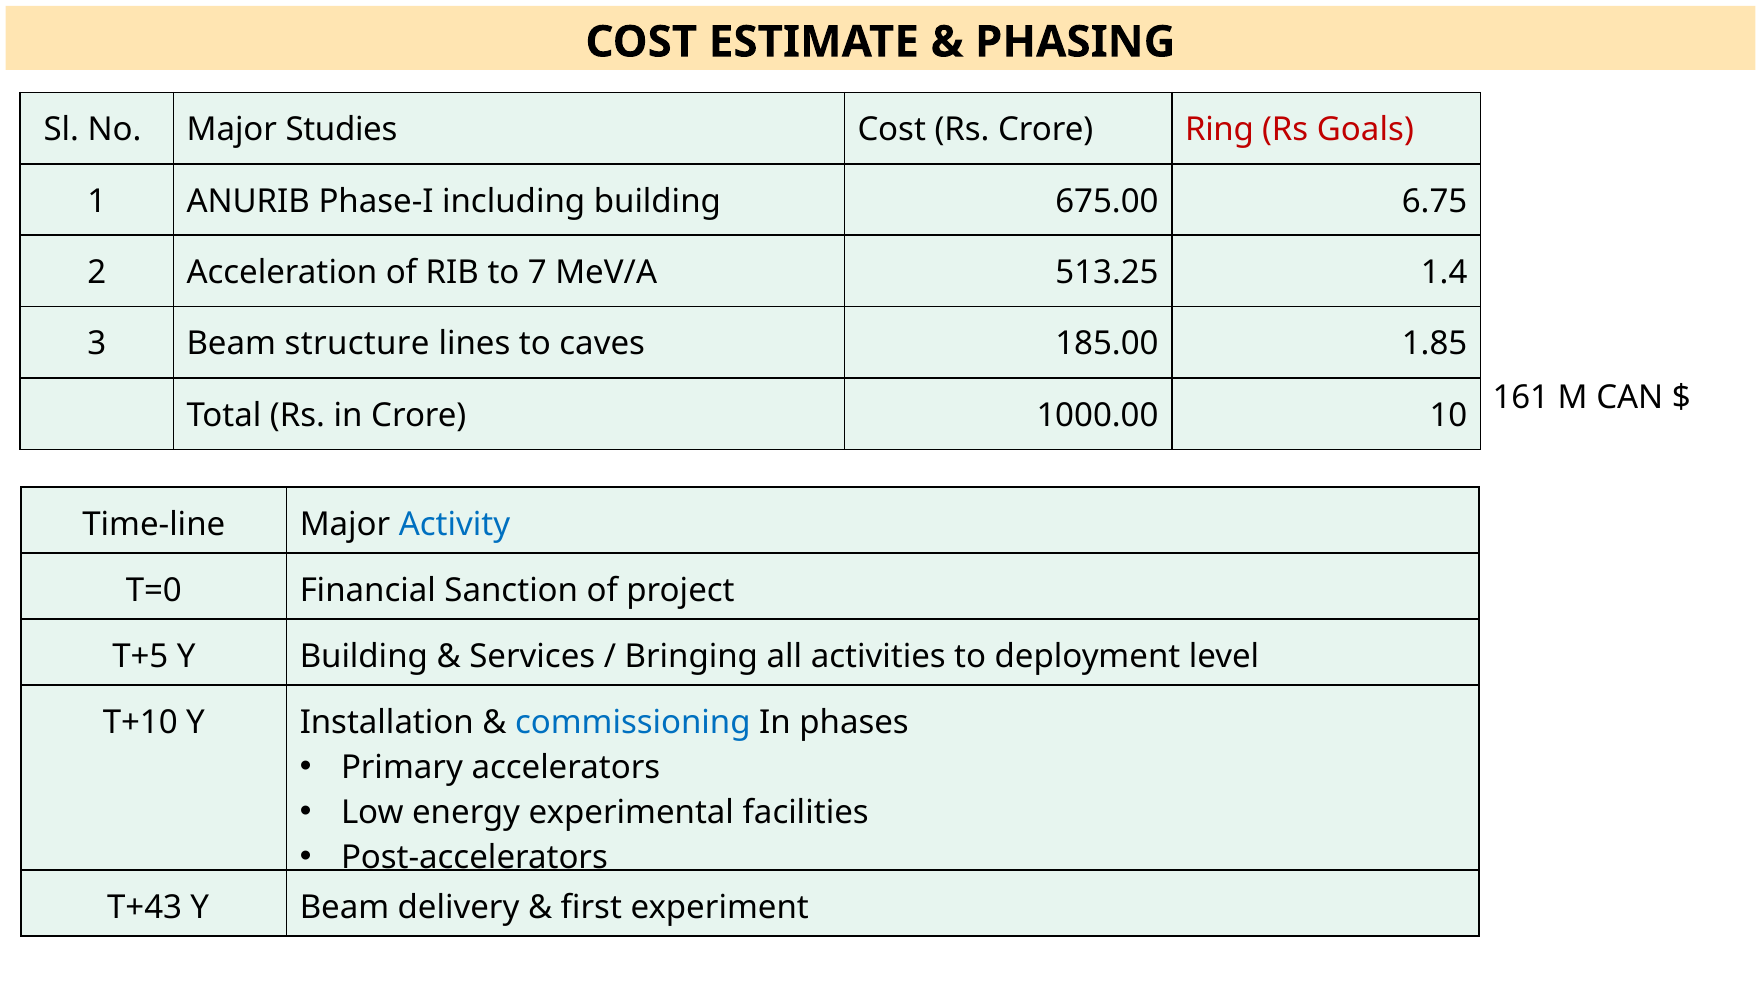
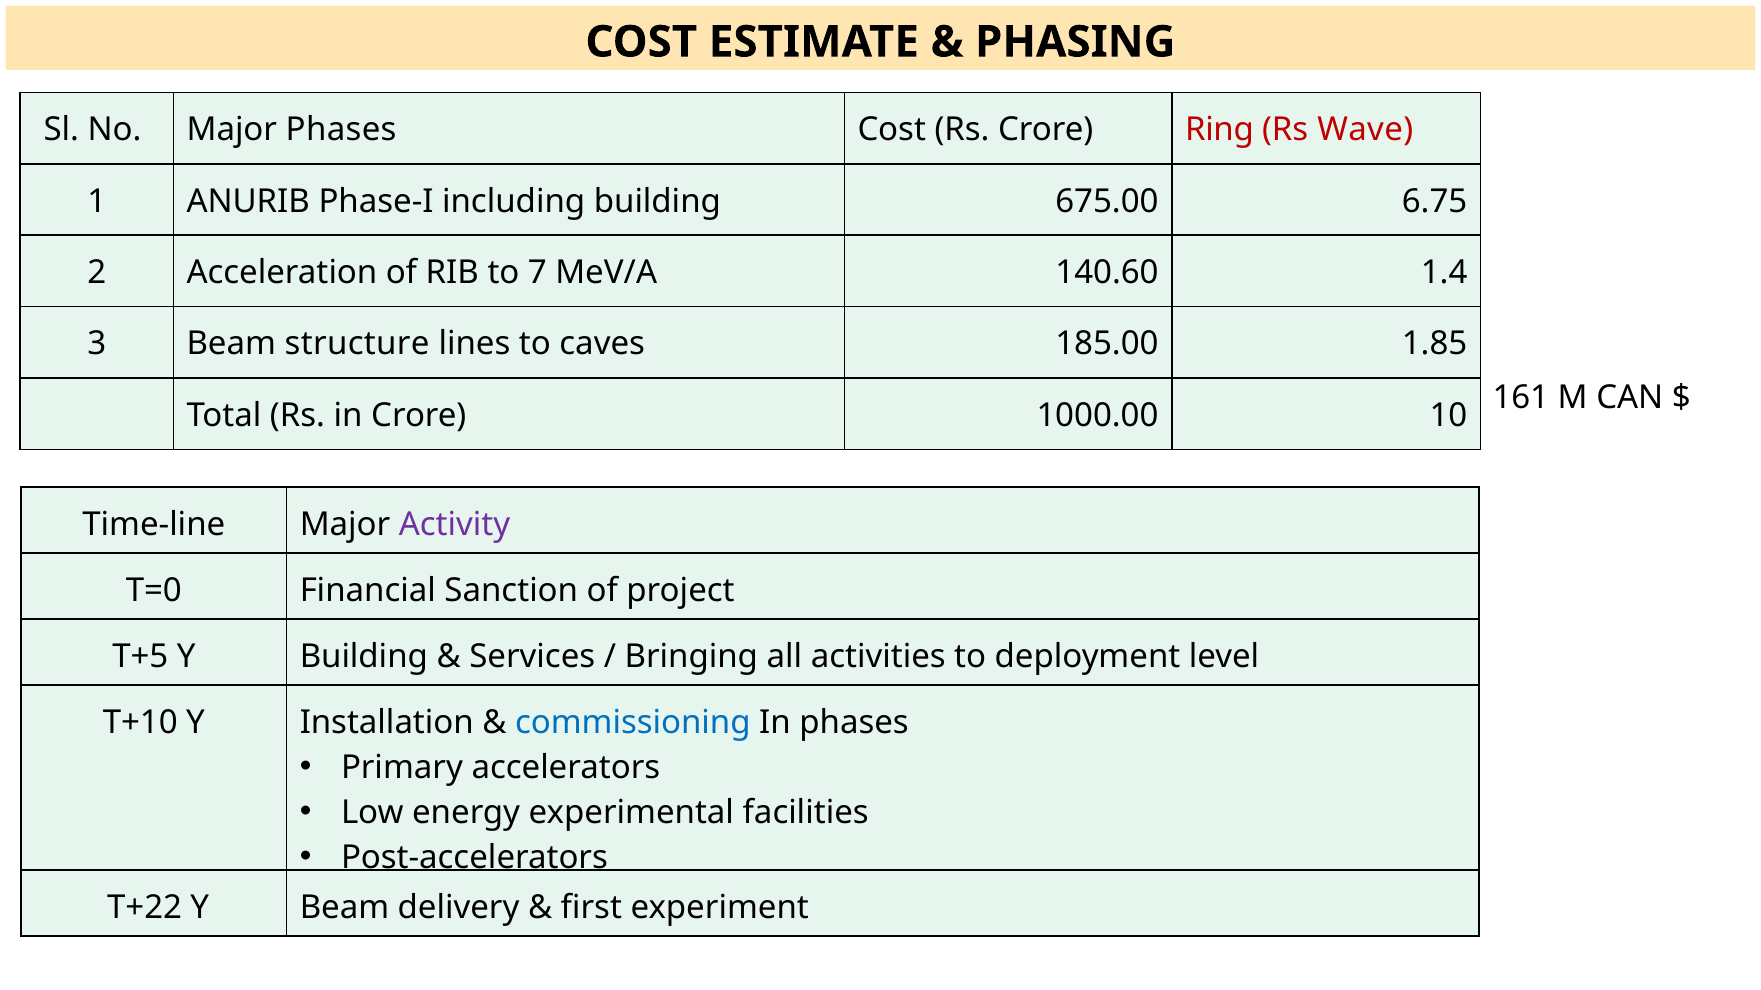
Major Studies: Studies -> Phases
Goals: Goals -> Wave
513.25: 513.25 -> 140.60
Activity colour: blue -> purple
T+43: T+43 -> T+22
